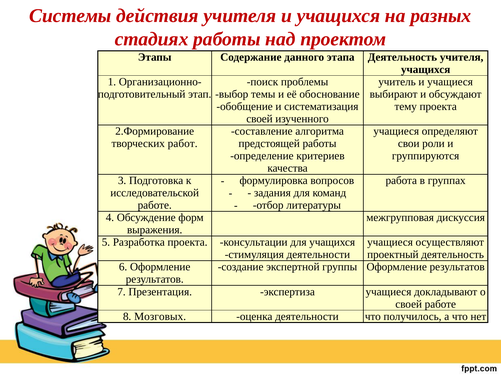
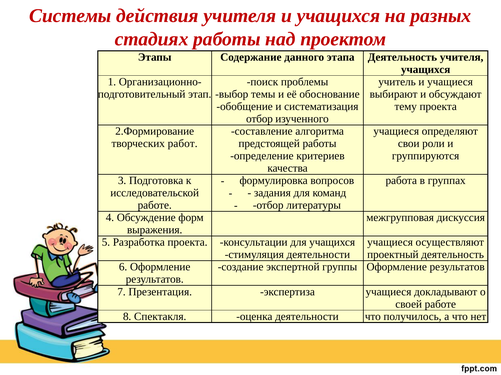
своей at (259, 119): своей -> отбор
Мозговых: Мозговых -> Спектакля
